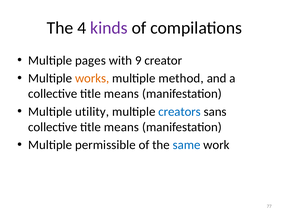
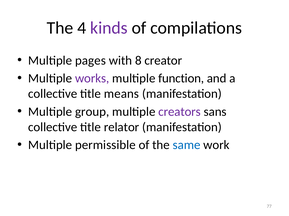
9: 9 -> 8
works colour: orange -> purple
method: method -> function
utility: utility -> group
creators colour: blue -> purple
means at (121, 127): means -> relator
